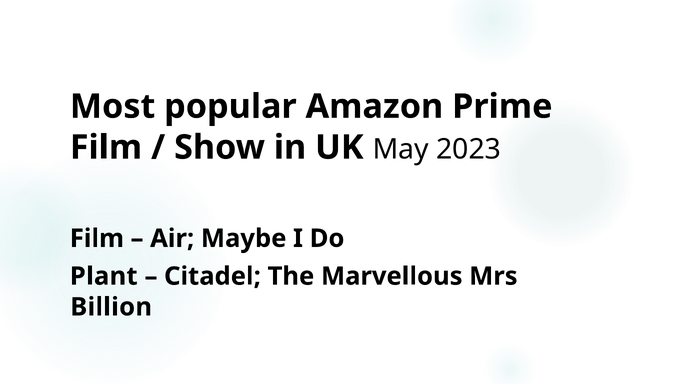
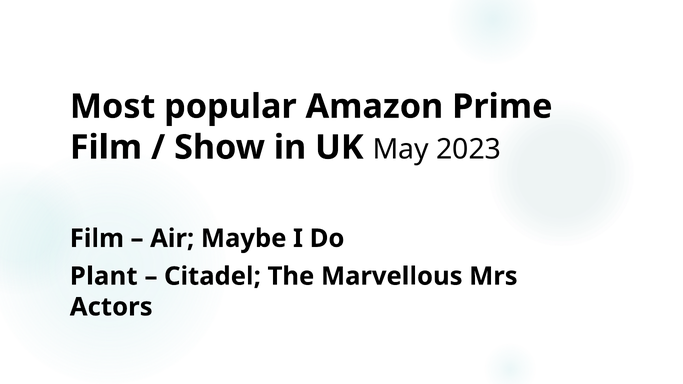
Billion: Billion -> Actors
